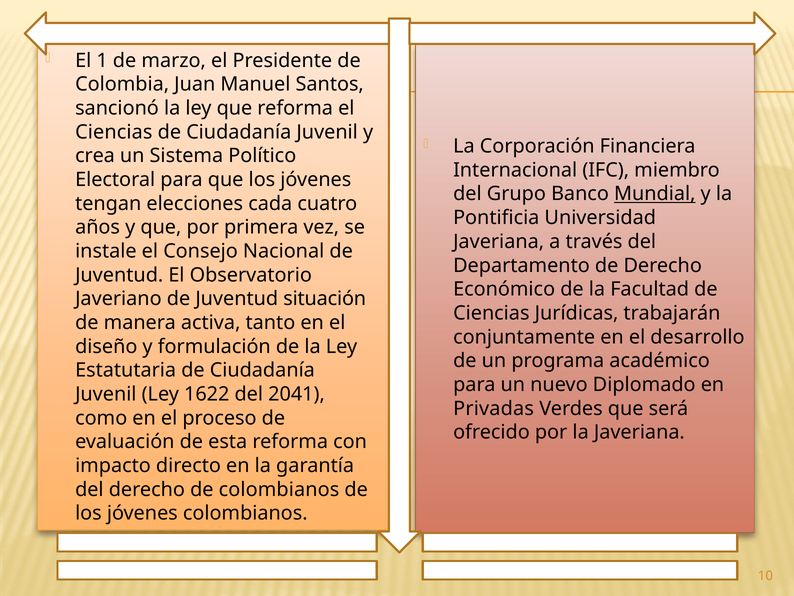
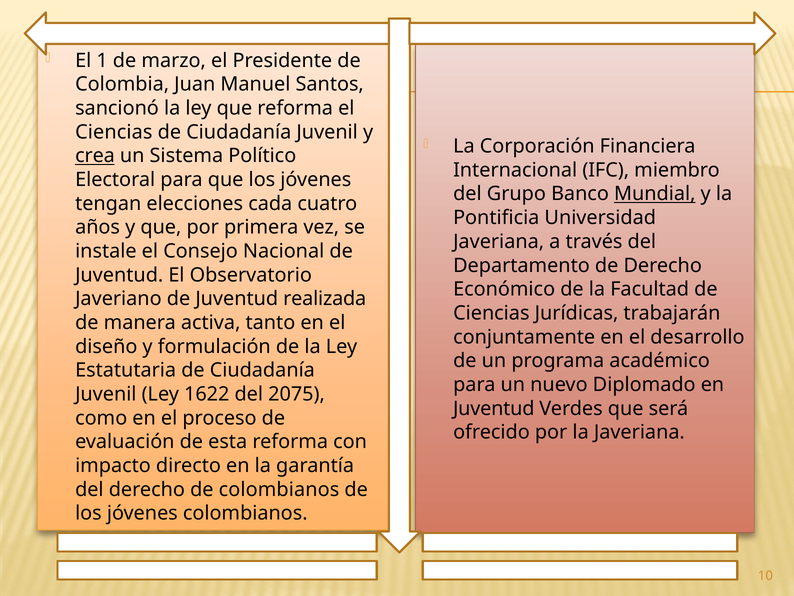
crea underline: none -> present
situación: situación -> realizada
2041: 2041 -> 2075
Privadas at (494, 408): Privadas -> Juventud
